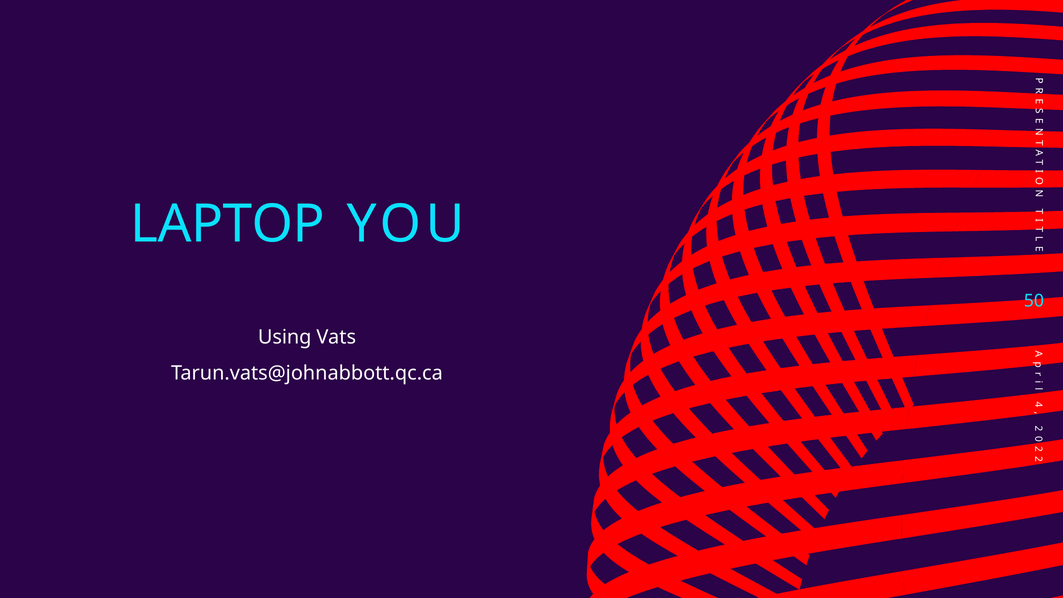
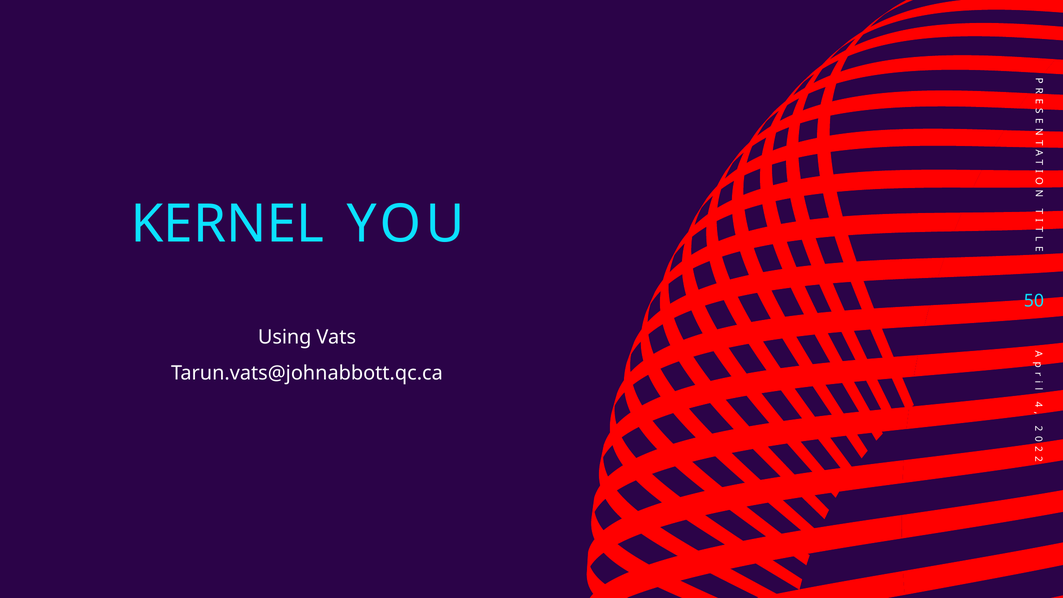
LAPTOP: LAPTOP -> KERNEL
